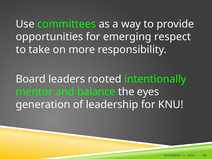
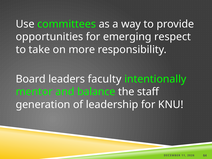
rooted: rooted -> faculty
eyes: eyes -> staff
